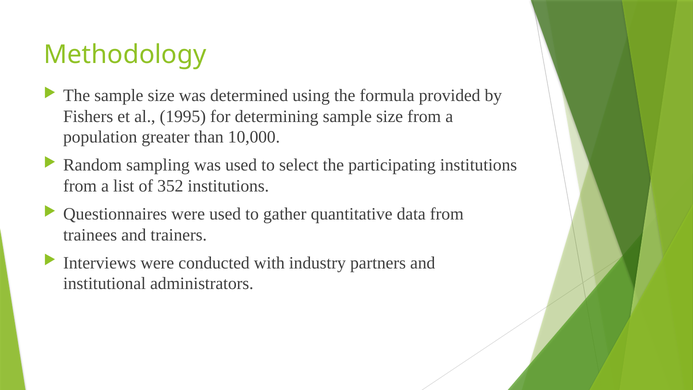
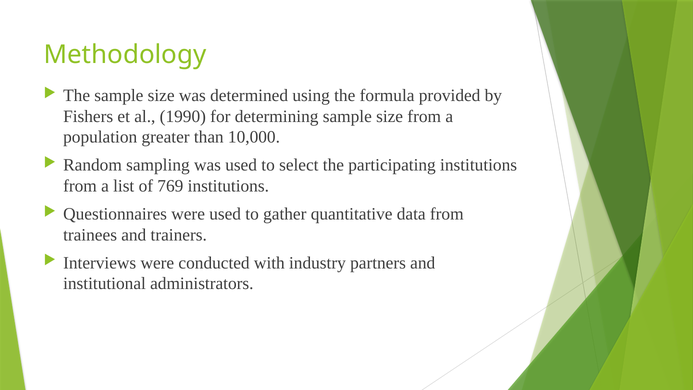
1995: 1995 -> 1990
352: 352 -> 769
